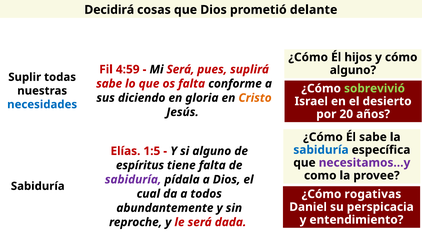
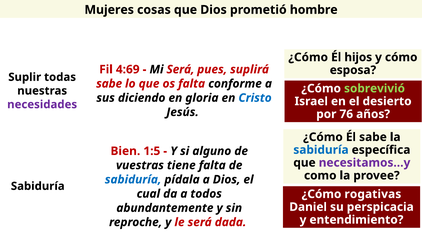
Decidirá: Decidirá -> Mujeres
delante: delante -> hombre
4:59: 4:59 -> 4:69
alguno at (353, 70): alguno -> esposa
Cristo colour: orange -> blue
necesidades colour: blue -> purple
20: 20 -> 76
Elías: Elías -> Bien
espíritus: espíritus -> vuestras
sabiduría at (133, 180) colour: purple -> blue
